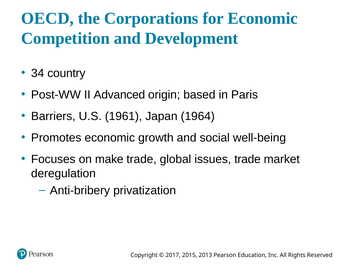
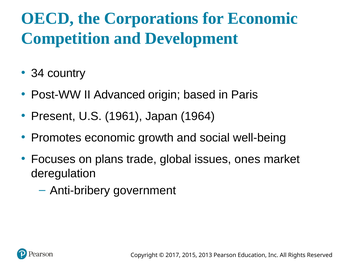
Barriers: Barriers -> Present
make: make -> plans
issues trade: trade -> ones
privatization: privatization -> government
